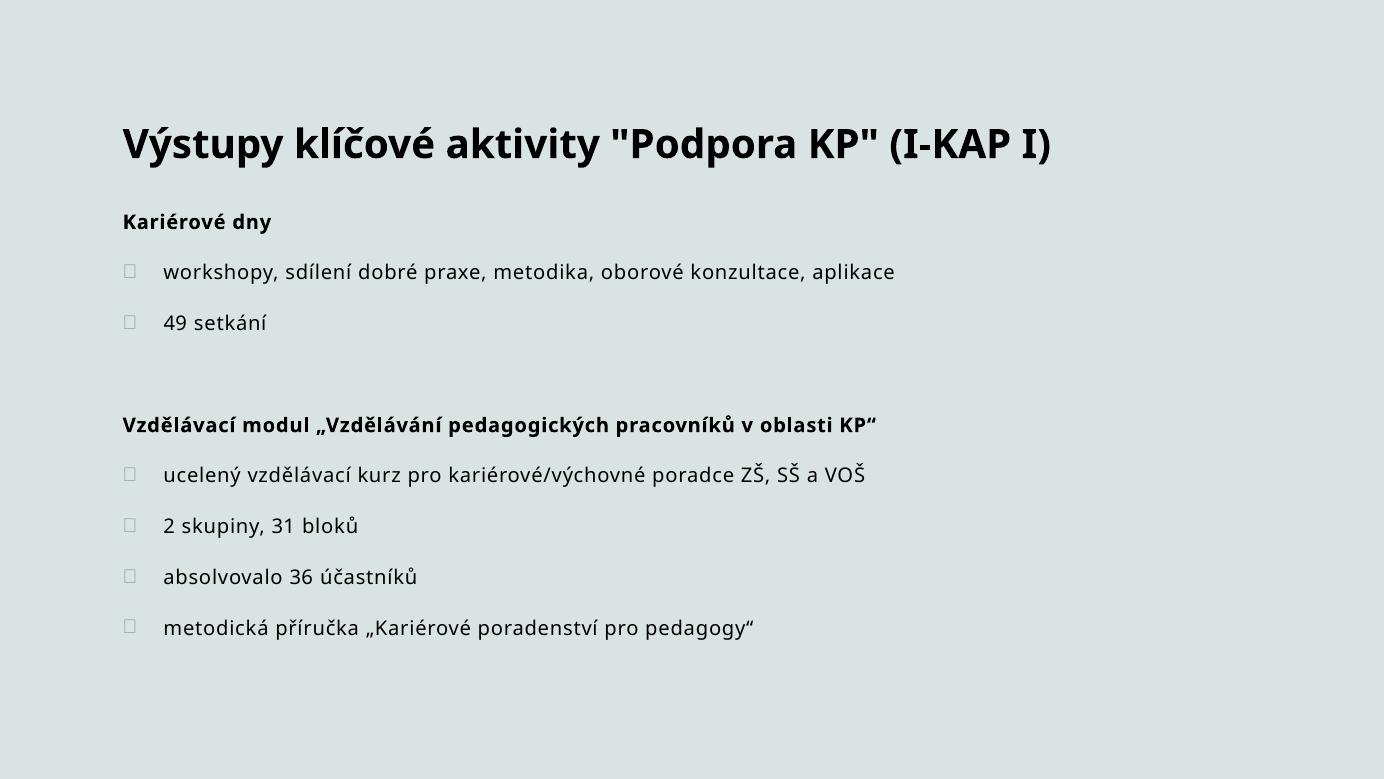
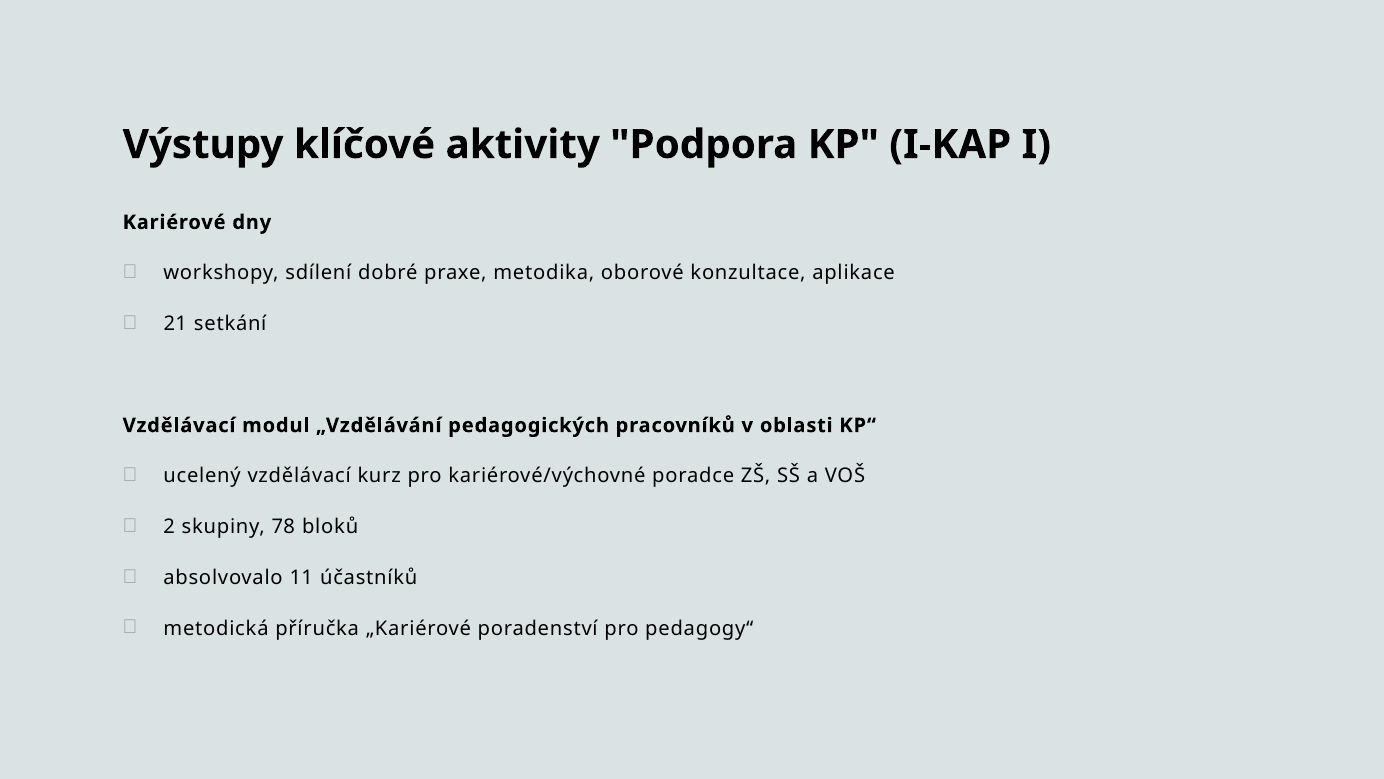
49: 49 -> 21
31: 31 -> 78
36: 36 -> 11
